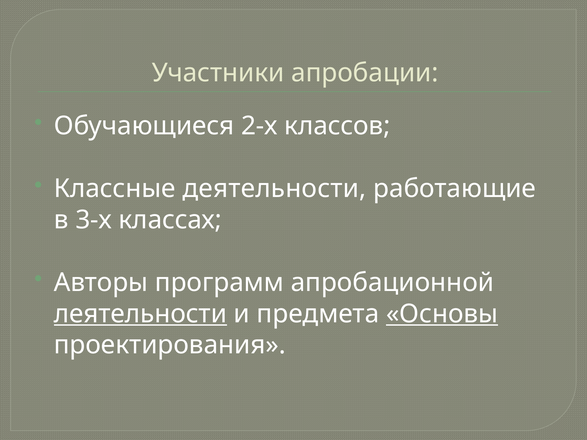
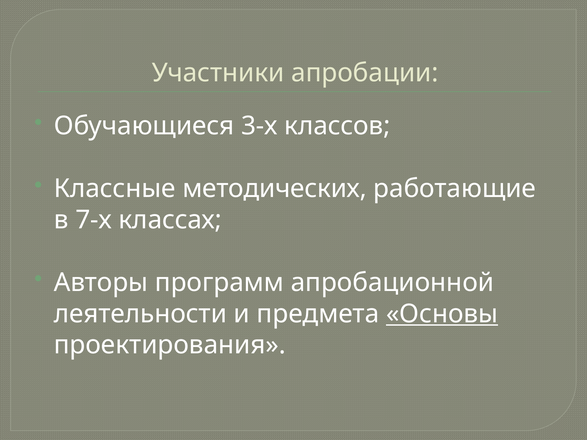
2-х: 2-х -> 3-х
деятельности: деятельности -> методических
3-х: 3-х -> 7-х
леятельности underline: present -> none
